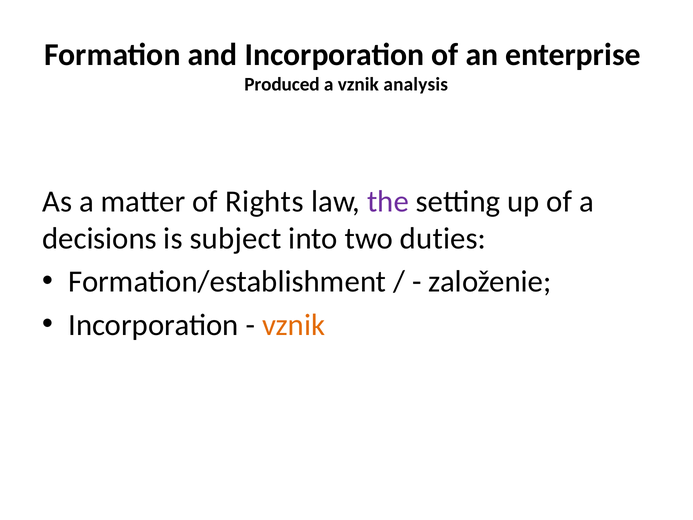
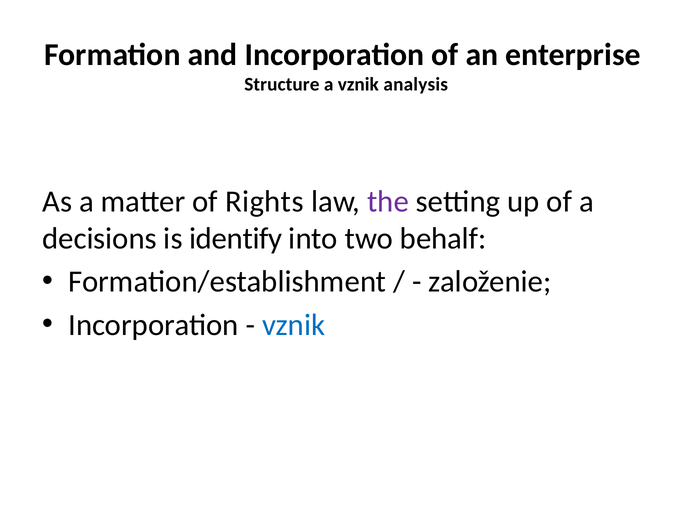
Produced: Produced -> Structure
subject: subject -> identify
duties: duties -> behalf
vznik at (294, 325) colour: orange -> blue
